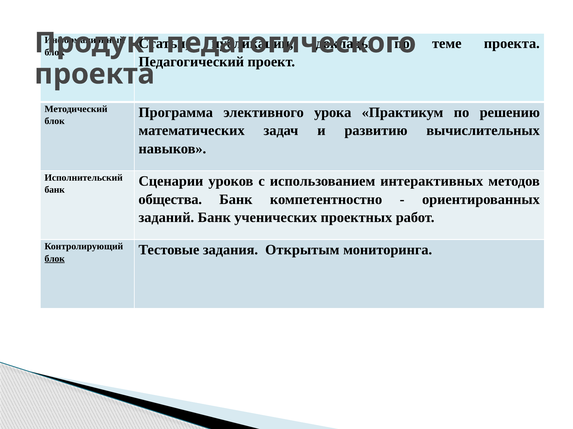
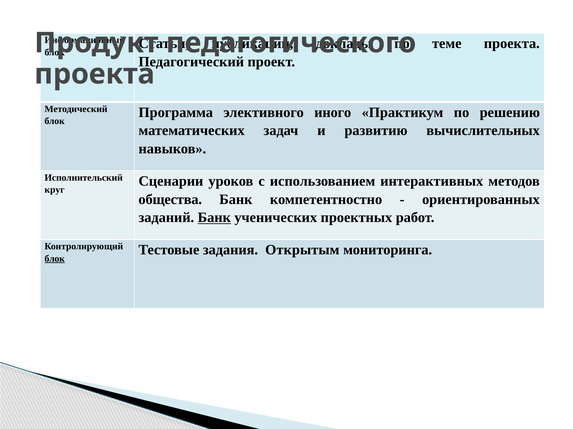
урока: урока -> иного
банк at (55, 190): банк -> круг
Банк at (214, 218) underline: none -> present
